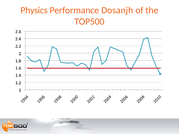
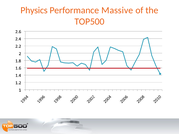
Dosanjh: Dosanjh -> Massive
